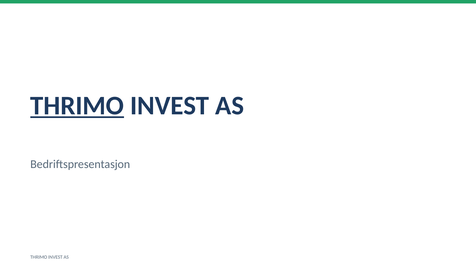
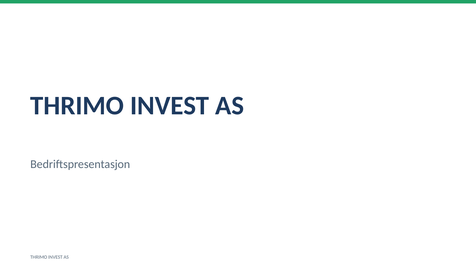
THRIMO at (77, 106) underline: present -> none
